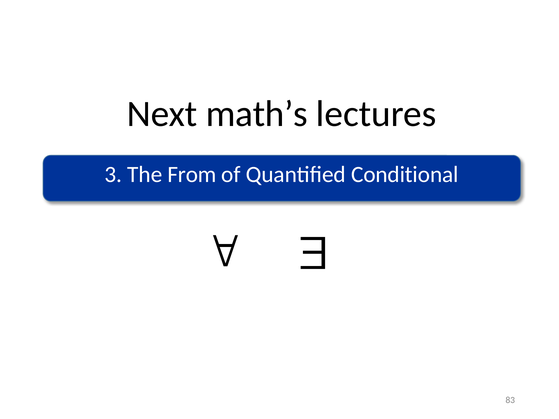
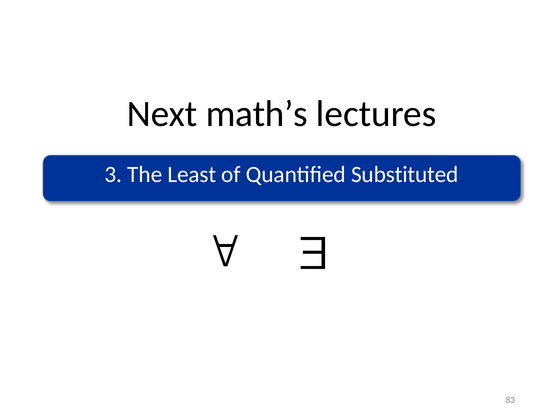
From: From -> Least
Conditional: Conditional -> Substituted
